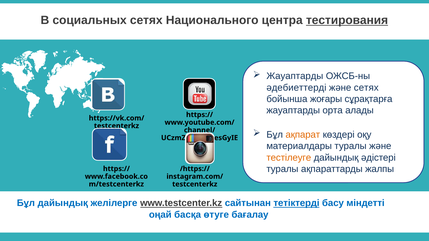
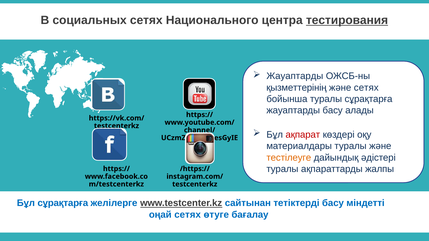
әдебиеттерді: әдебиеттерді -> қызметтерінің
бойынша жоғары: жоғары -> туралы
жауаптарды орта: орта -> басу
ақпарат colour: orange -> red
Бұл дайындық: дайындық -> сұрақтарға
тетіктерді underline: present -> none
оңай басқа: басқа -> сетях
